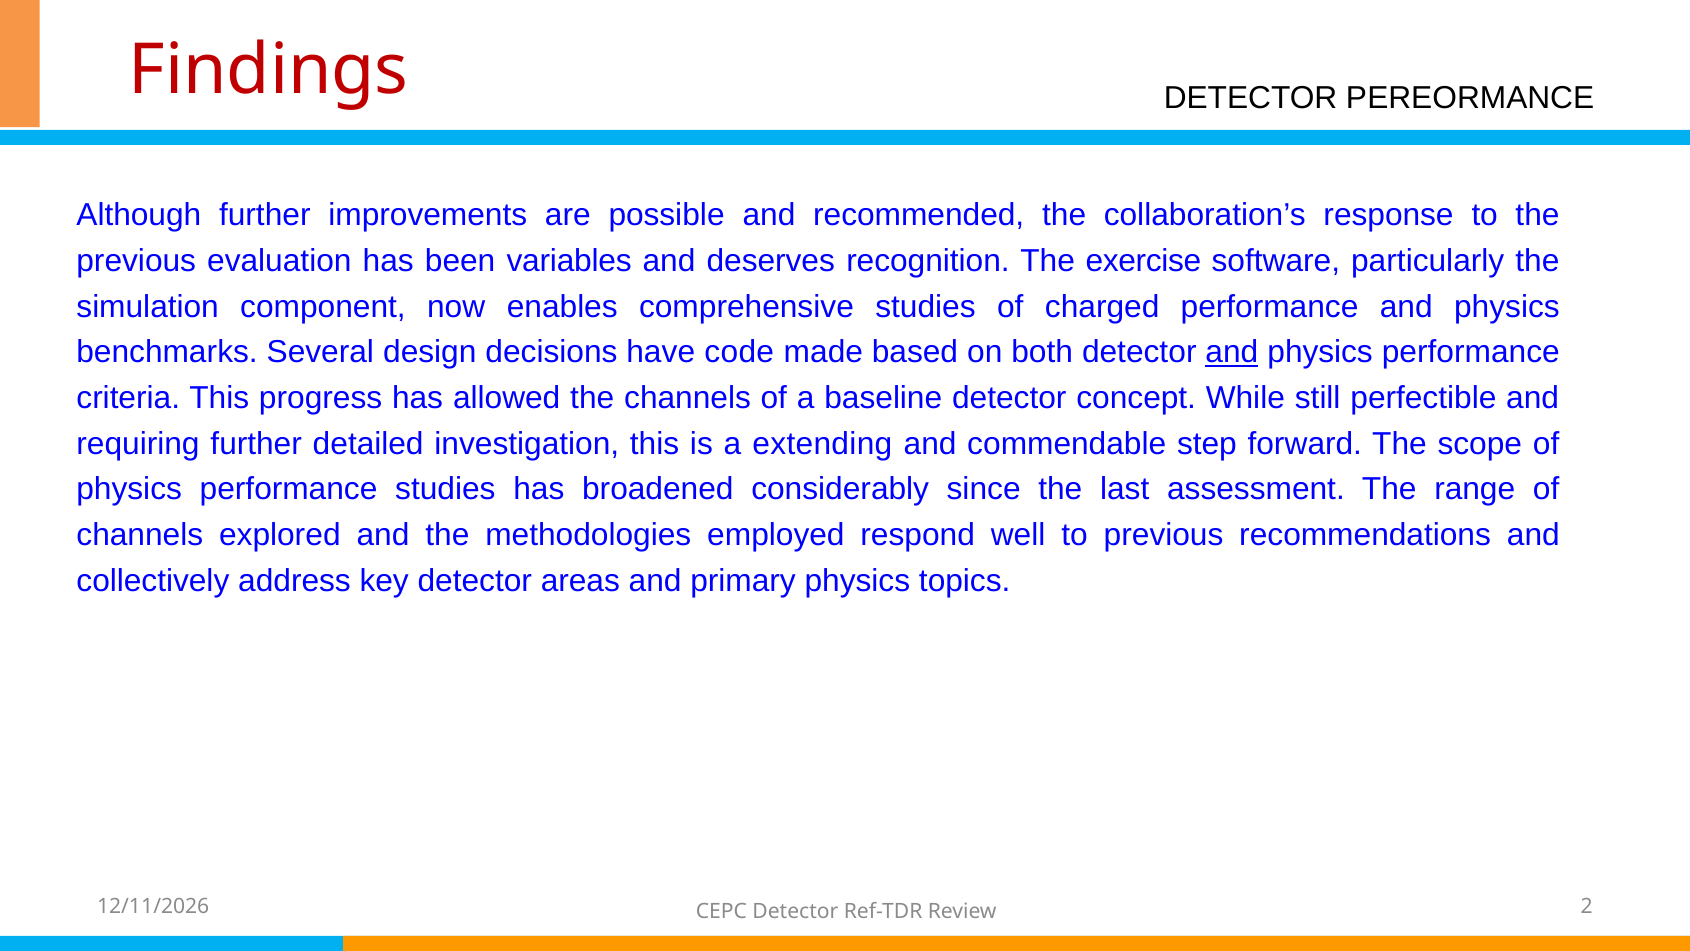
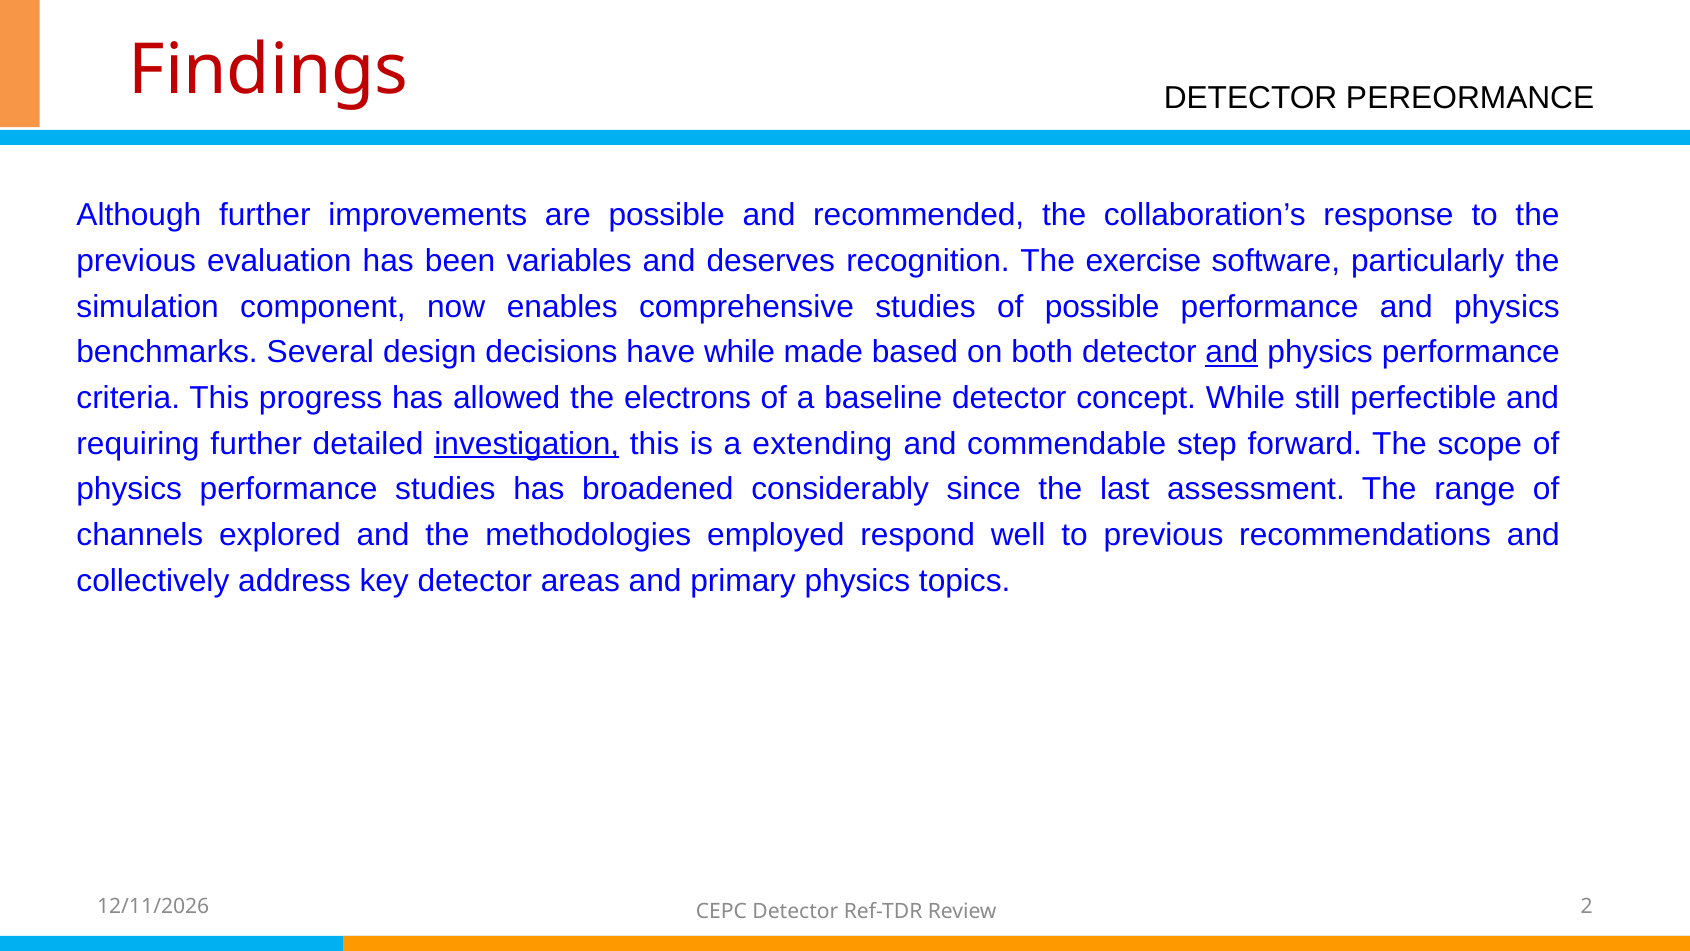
of charged: charged -> possible
have code: code -> while
the channels: channels -> electrons
investigation underline: none -> present
